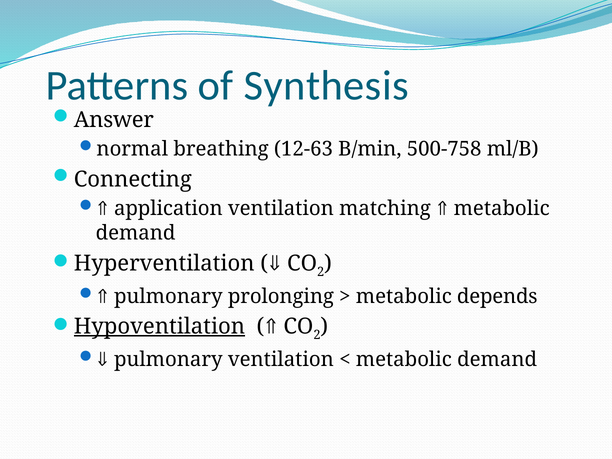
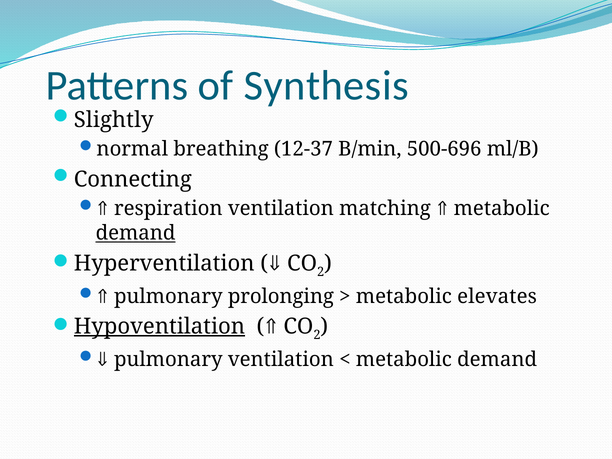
Answer: Answer -> Slightly
12-63: 12-63 -> 12-37
500-758: 500-758 -> 500-696
application: application -> respiration
demand at (136, 233) underline: none -> present
depends: depends -> elevates
